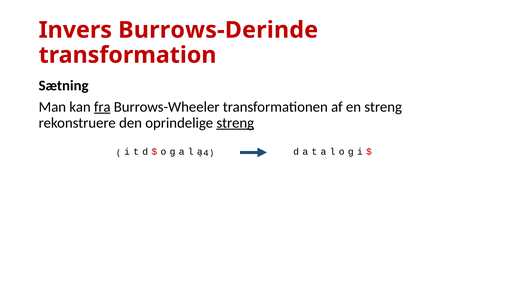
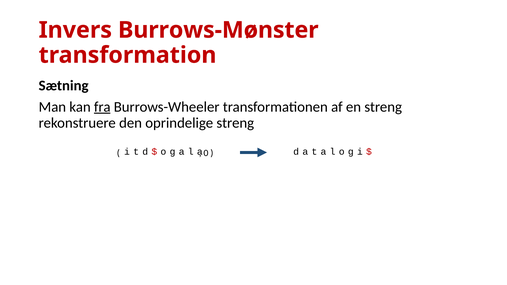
Burrows-Derinde: Burrows-Derinde -> Burrows-Mønster
streng at (235, 123) underline: present -> none
4: 4 -> 0
